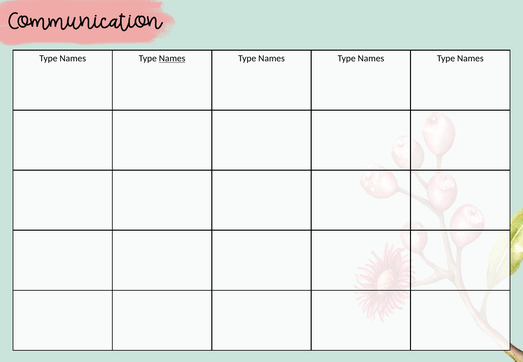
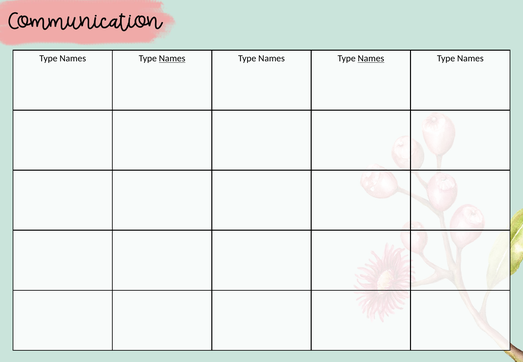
Names at (371, 58) underline: none -> present
